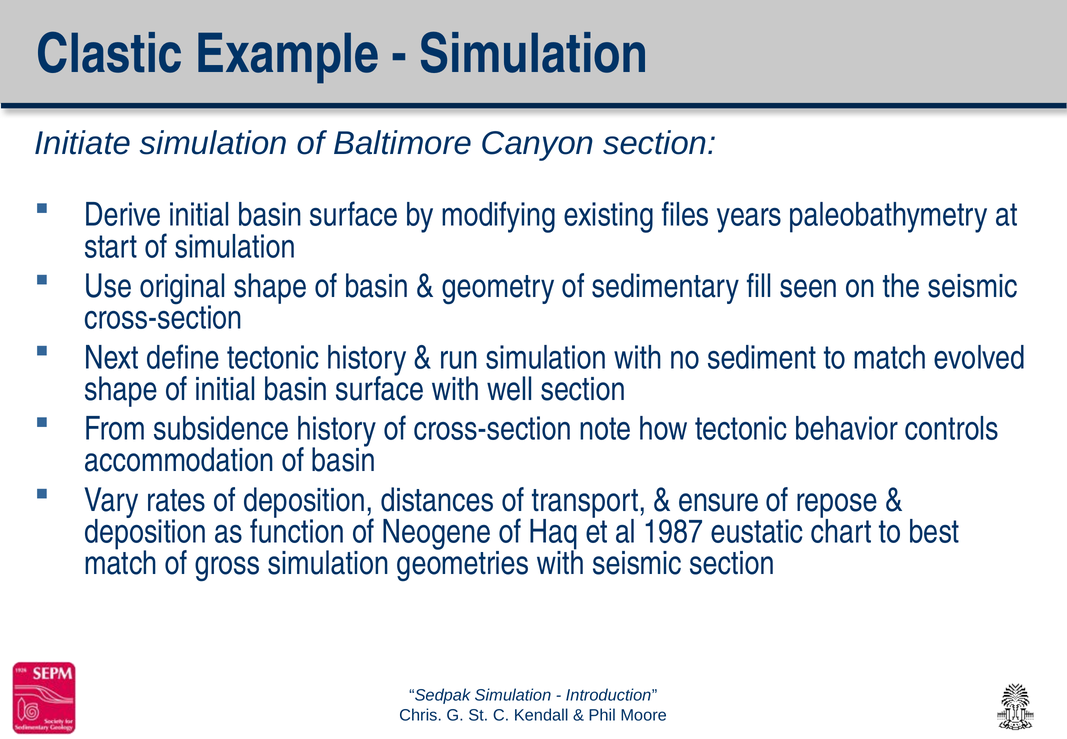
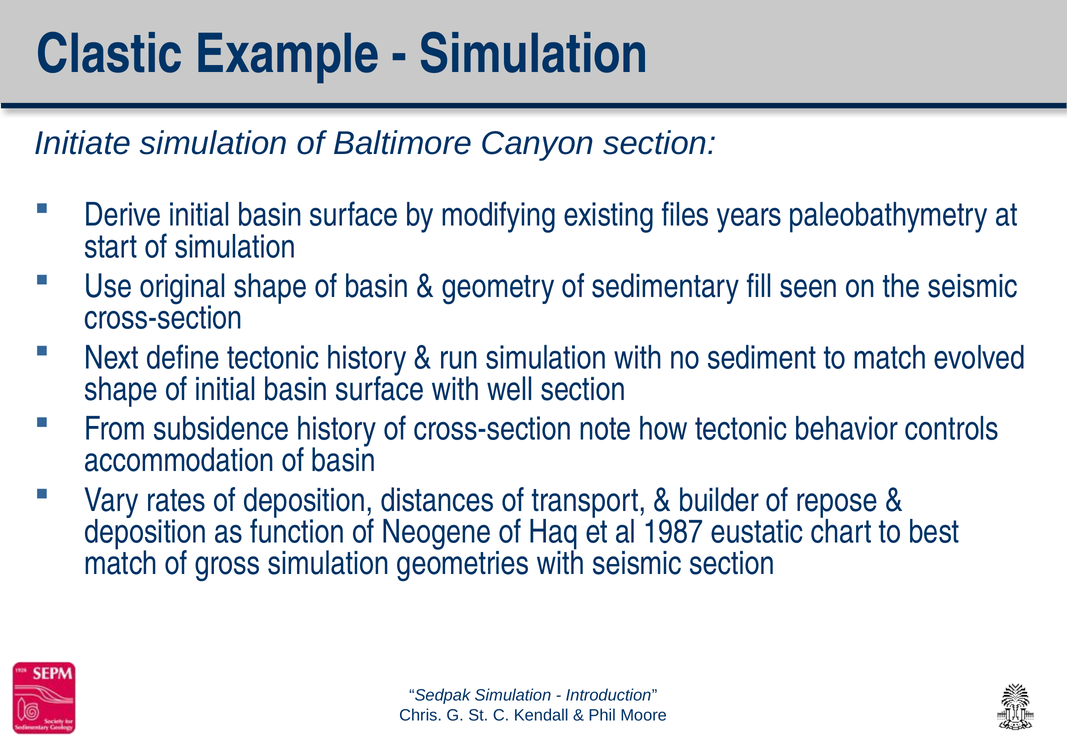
ensure: ensure -> builder
